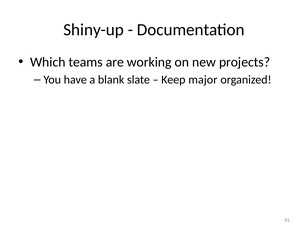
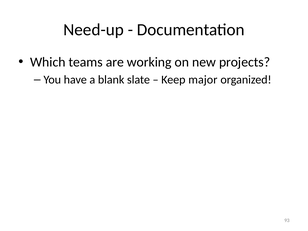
Shiny-up: Shiny-up -> Need-up
